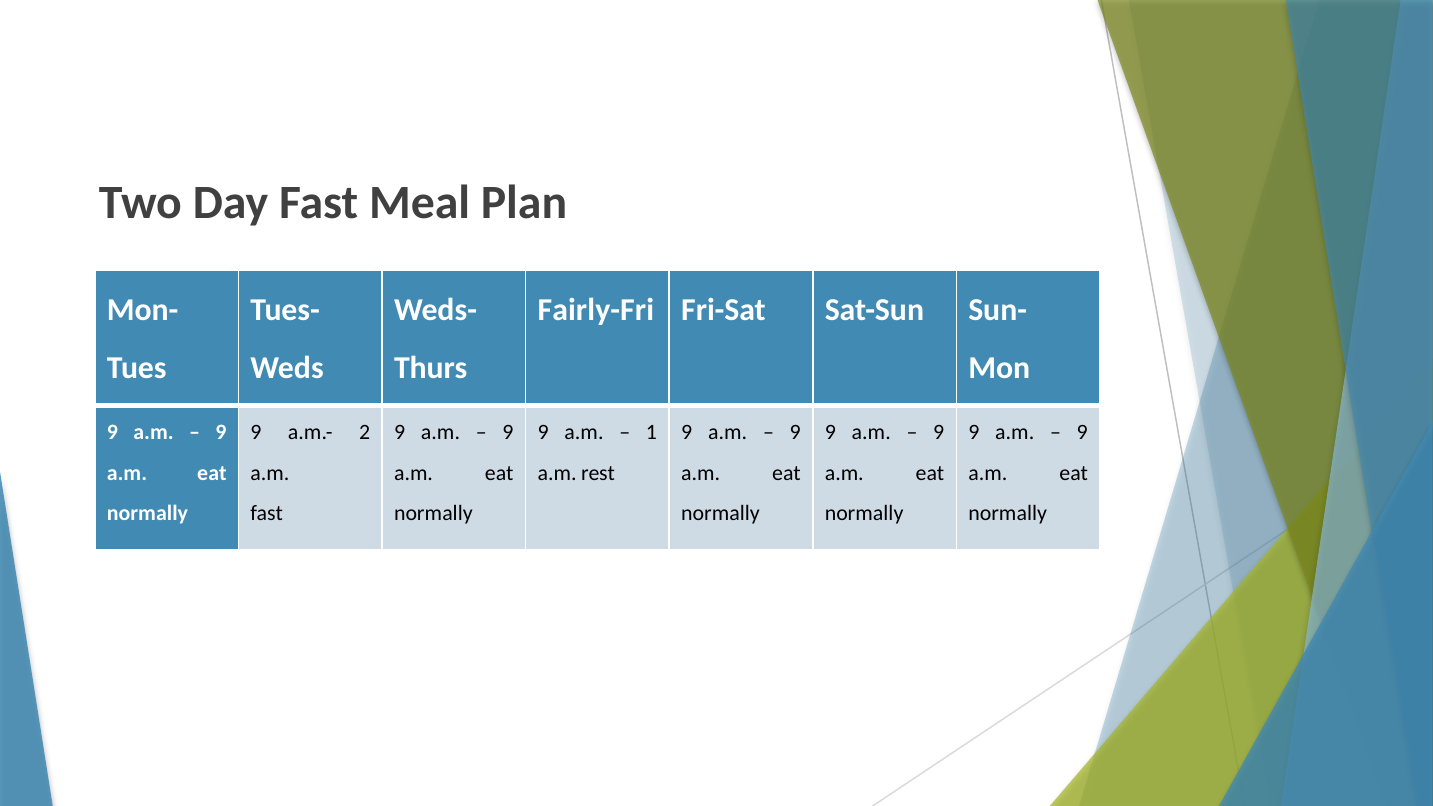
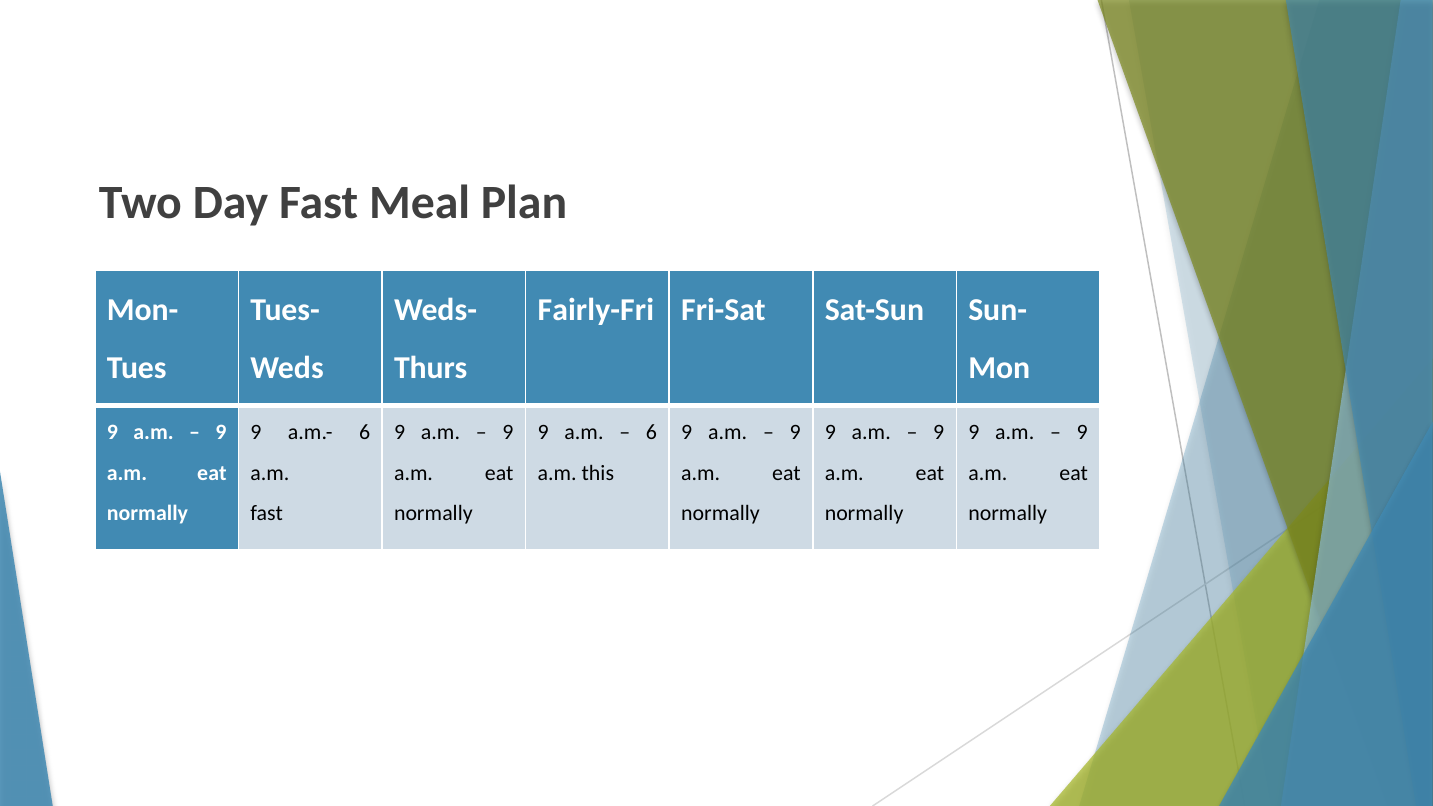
a.m.- 2: 2 -> 6
1 at (651, 433): 1 -> 6
rest: rest -> this
